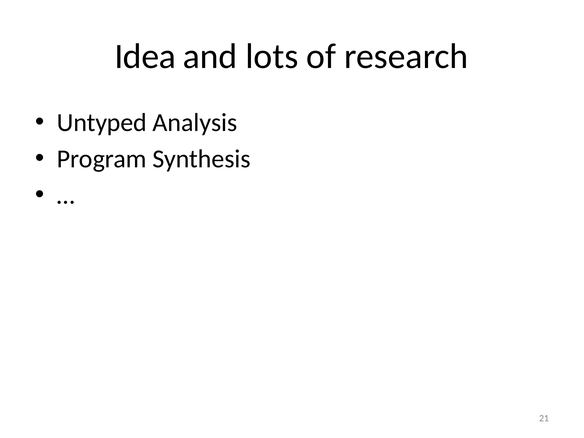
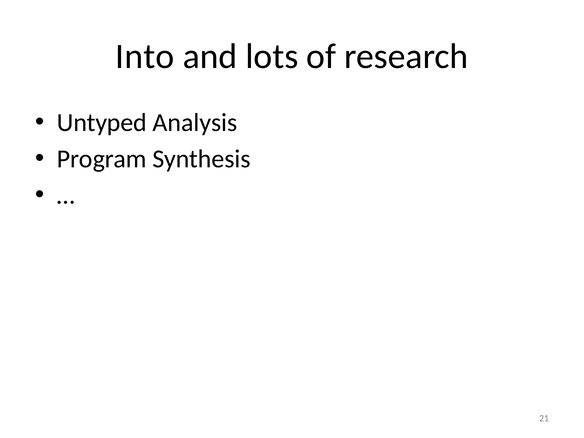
Idea: Idea -> Into
